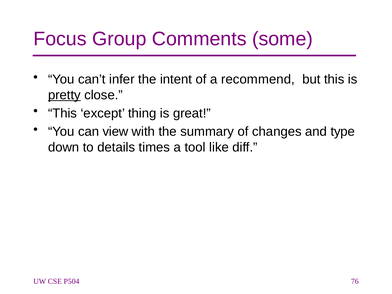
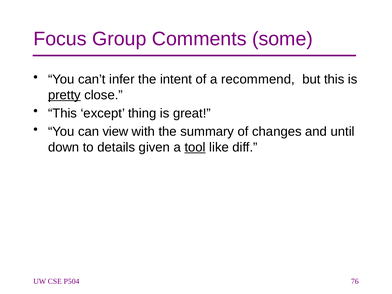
type: type -> until
times: times -> given
tool underline: none -> present
